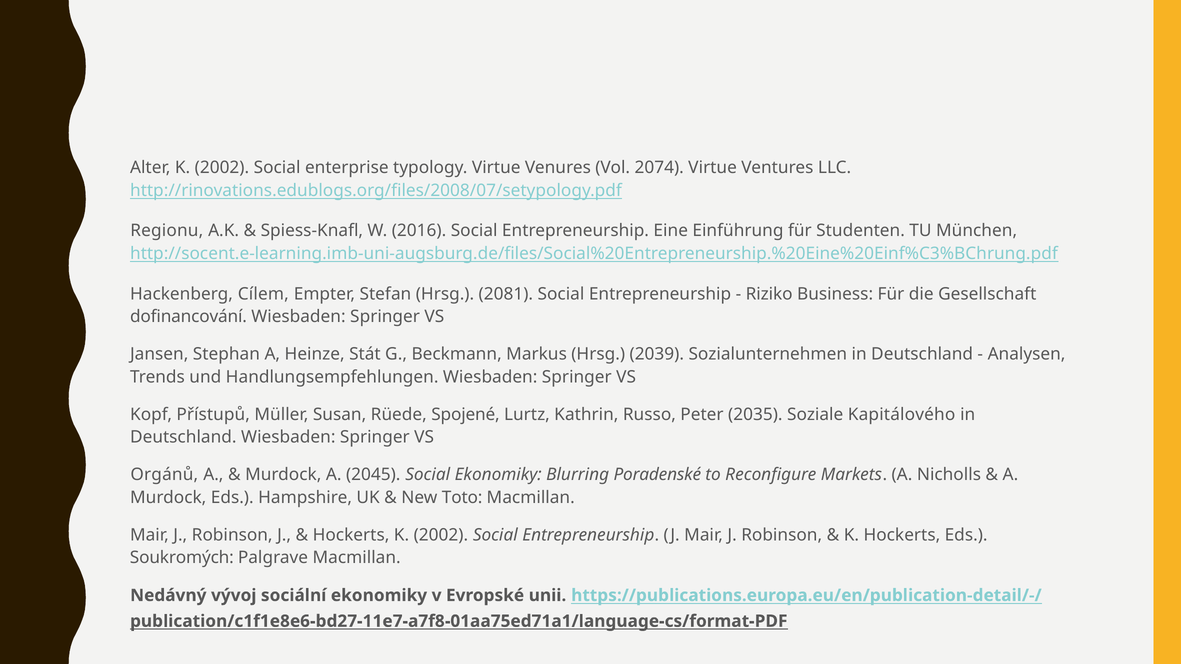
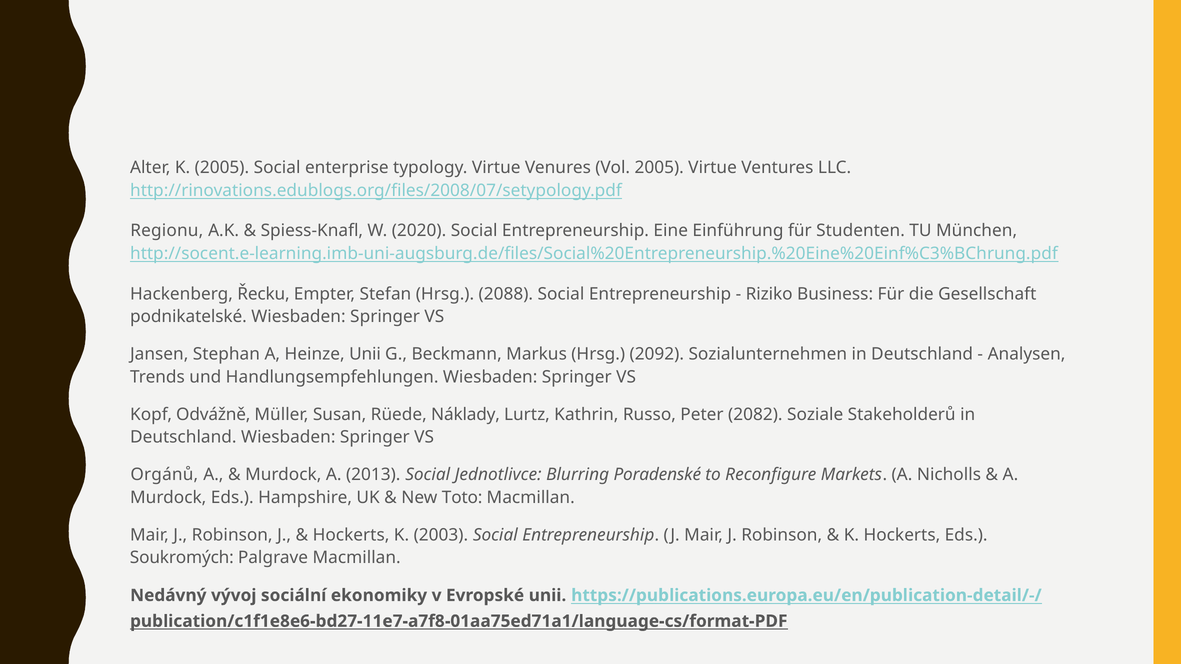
Alter K 2002: 2002 -> 2005
Vol 2074: 2074 -> 2005
2016: 2016 -> 2020
Cílem: Cílem -> Řecku
2081: 2081 -> 2088
dofinancování: dofinancování -> podnikatelské
Heinze Stát: Stát -> Unii
2039: 2039 -> 2092
Přístupů: Přístupů -> Odvážně
Spojené: Spojené -> Náklady
2035: 2035 -> 2082
Kapitálového: Kapitálového -> Stakeholderů
2045: 2045 -> 2013
Social Ekonomiky: Ekonomiky -> Jednotlivce
Hockerts K 2002: 2002 -> 2003
